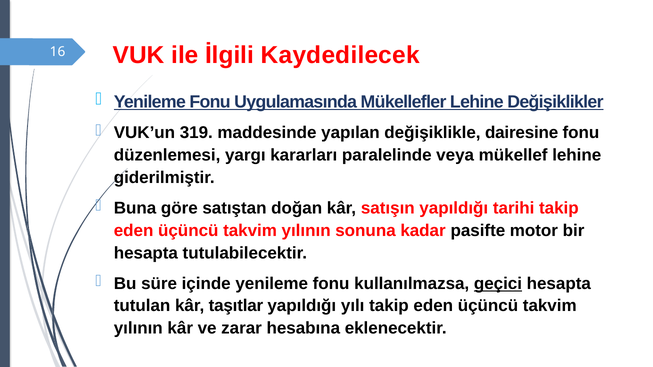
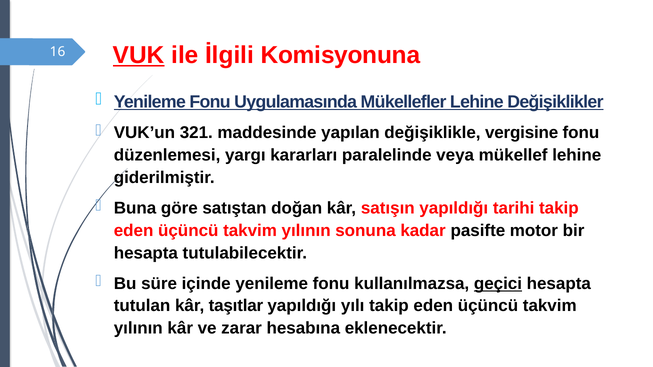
VUK underline: none -> present
Kaydedilecek: Kaydedilecek -> Komisyonuna
319: 319 -> 321
dairesine: dairesine -> vergisine
